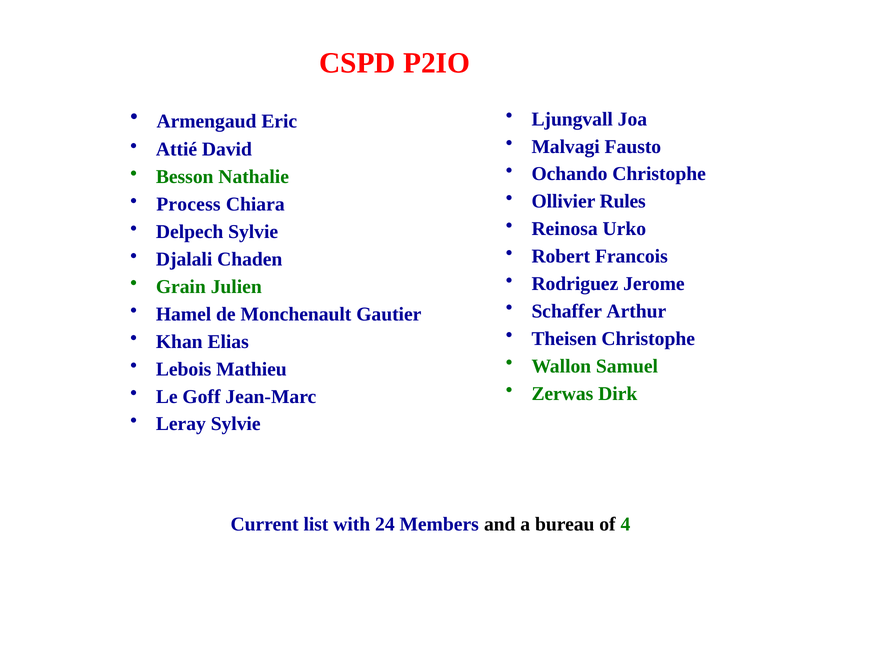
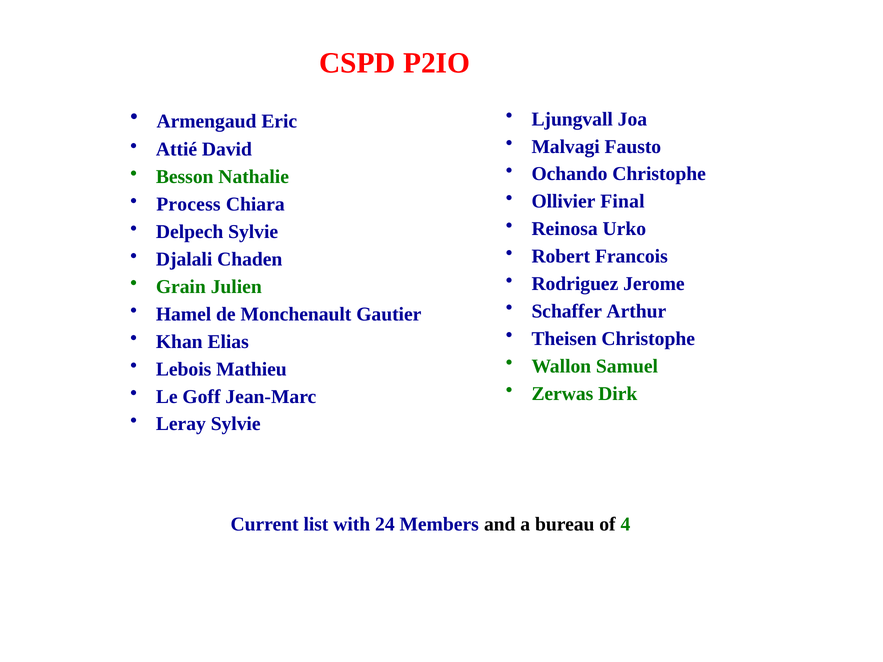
Rules: Rules -> Final
